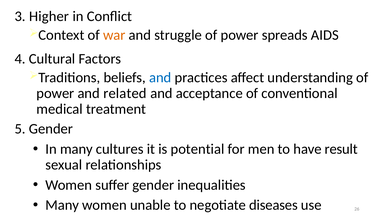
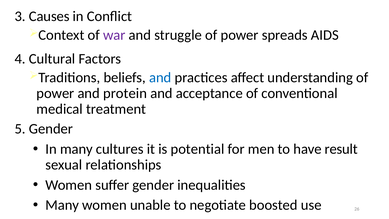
Higher: Higher -> Causes
war colour: orange -> purple
related: related -> protein
diseases: diseases -> boosted
